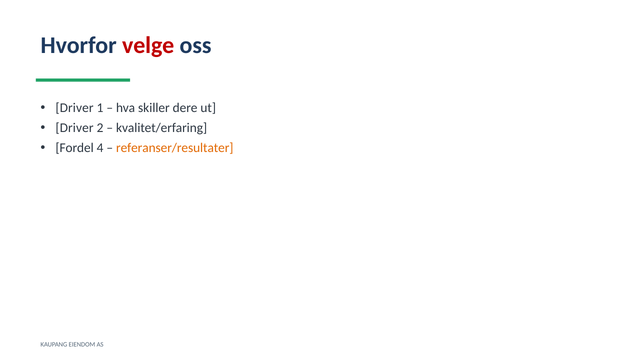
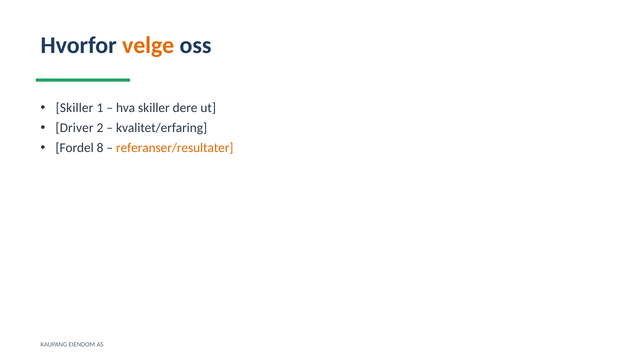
velge colour: red -> orange
Driver at (75, 108): Driver -> Skiller
4: 4 -> 8
